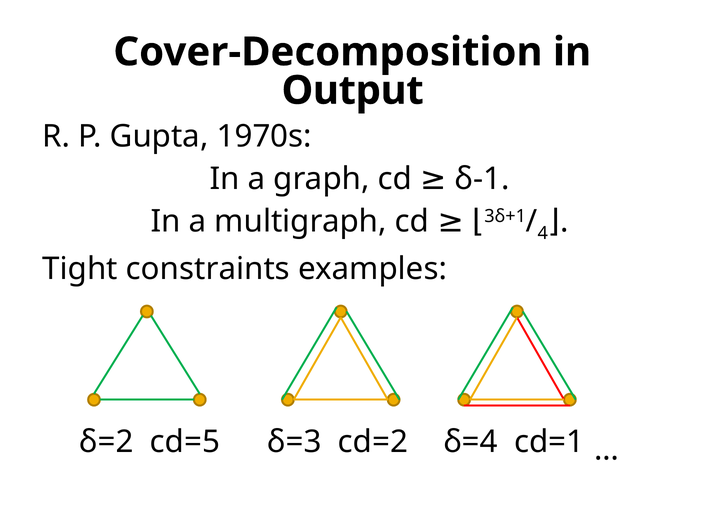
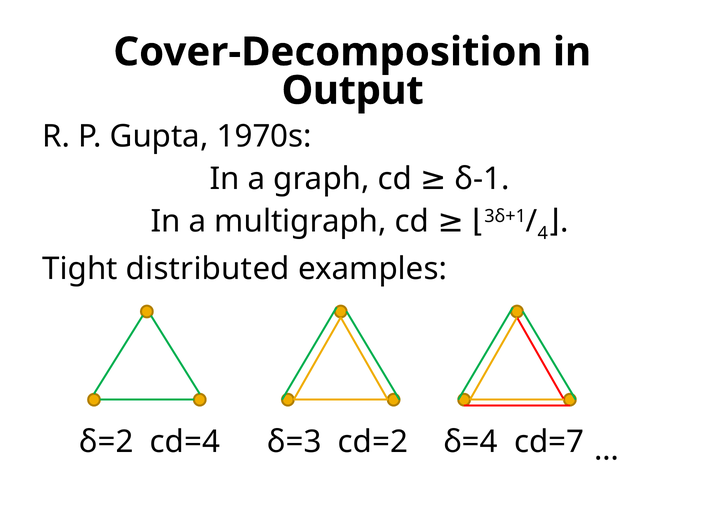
constraints: constraints -> distributed
cd=5: cd=5 -> cd=4
cd=1: cd=1 -> cd=7
